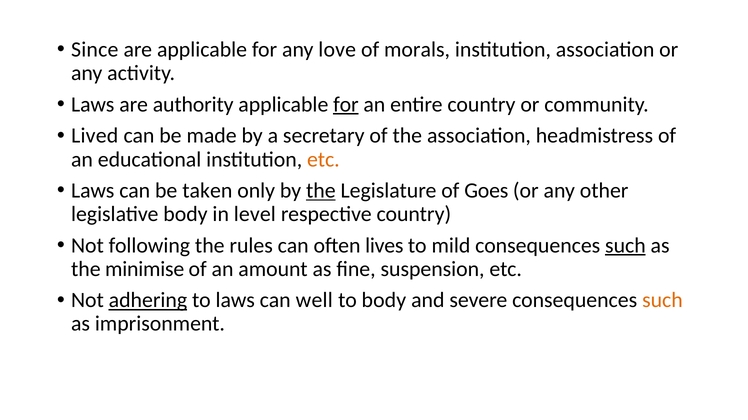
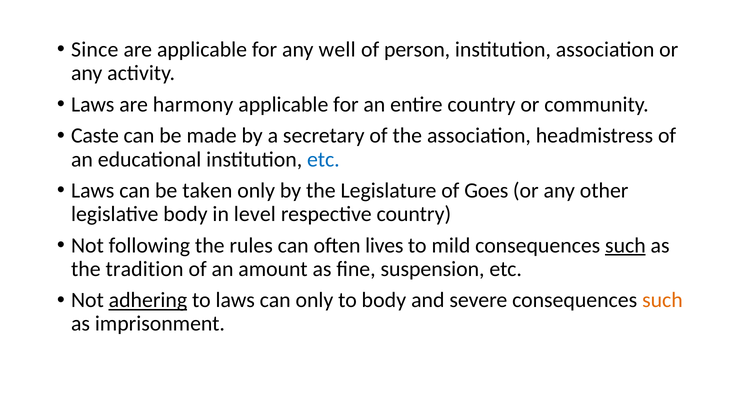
love: love -> well
morals: morals -> person
authority: authority -> harmony
for at (346, 105) underline: present -> none
Lived: Lived -> Caste
etc at (323, 160) colour: orange -> blue
the at (321, 191) underline: present -> none
minimise: minimise -> tradition
can well: well -> only
